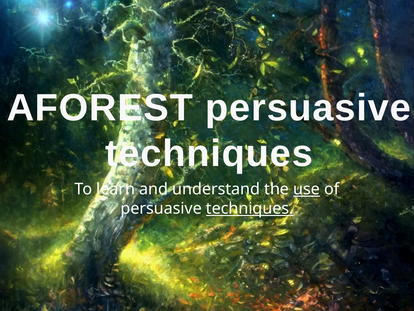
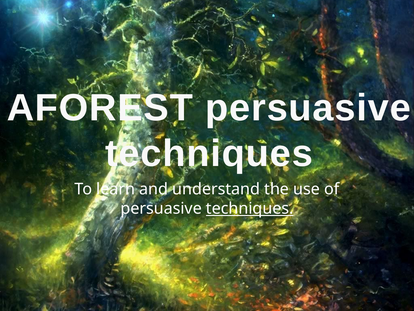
use underline: present -> none
